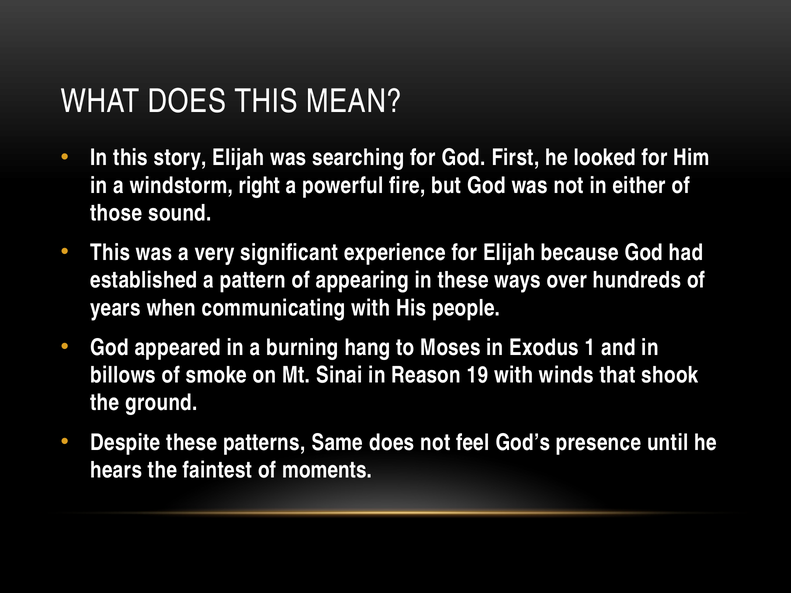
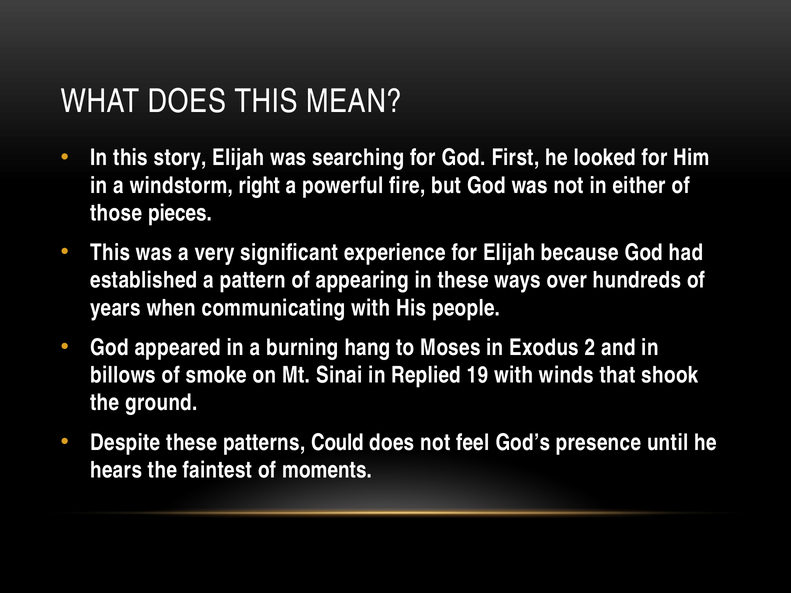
sound: sound -> pieces
1: 1 -> 2
Reason: Reason -> Replied
Same: Same -> Could
